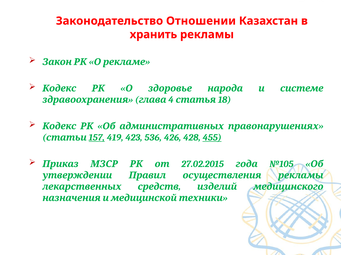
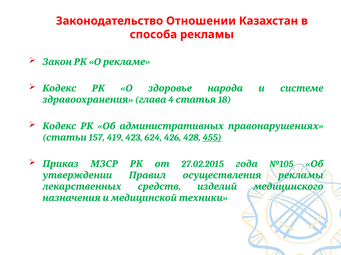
хранить: хранить -> способа
157 underline: present -> none
536: 536 -> 624
